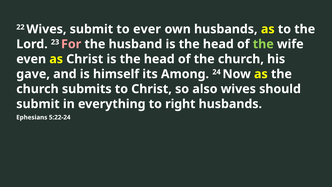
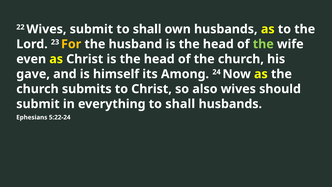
submit to ever: ever -> shall
For colour: pink -> yellow
everything to right: right -> shall
